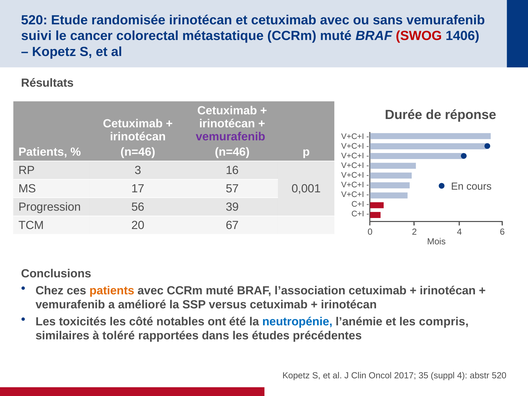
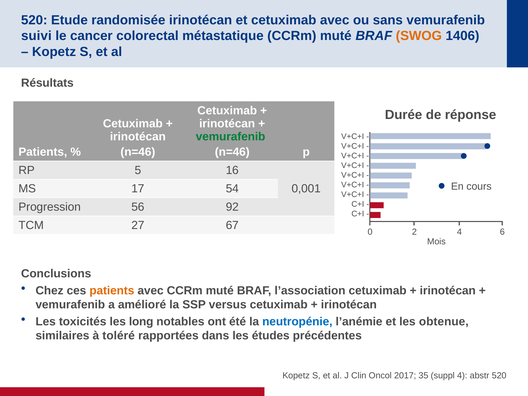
SWOG colour: red -> orange
vemurafenib at (231, 137) colour: purple -> green
3: 3 -> 5
57: 57 -> 54
39: 39 -> 92
20: 20 -> 27
côté: côté -> long
compris: compris -> obtenue
